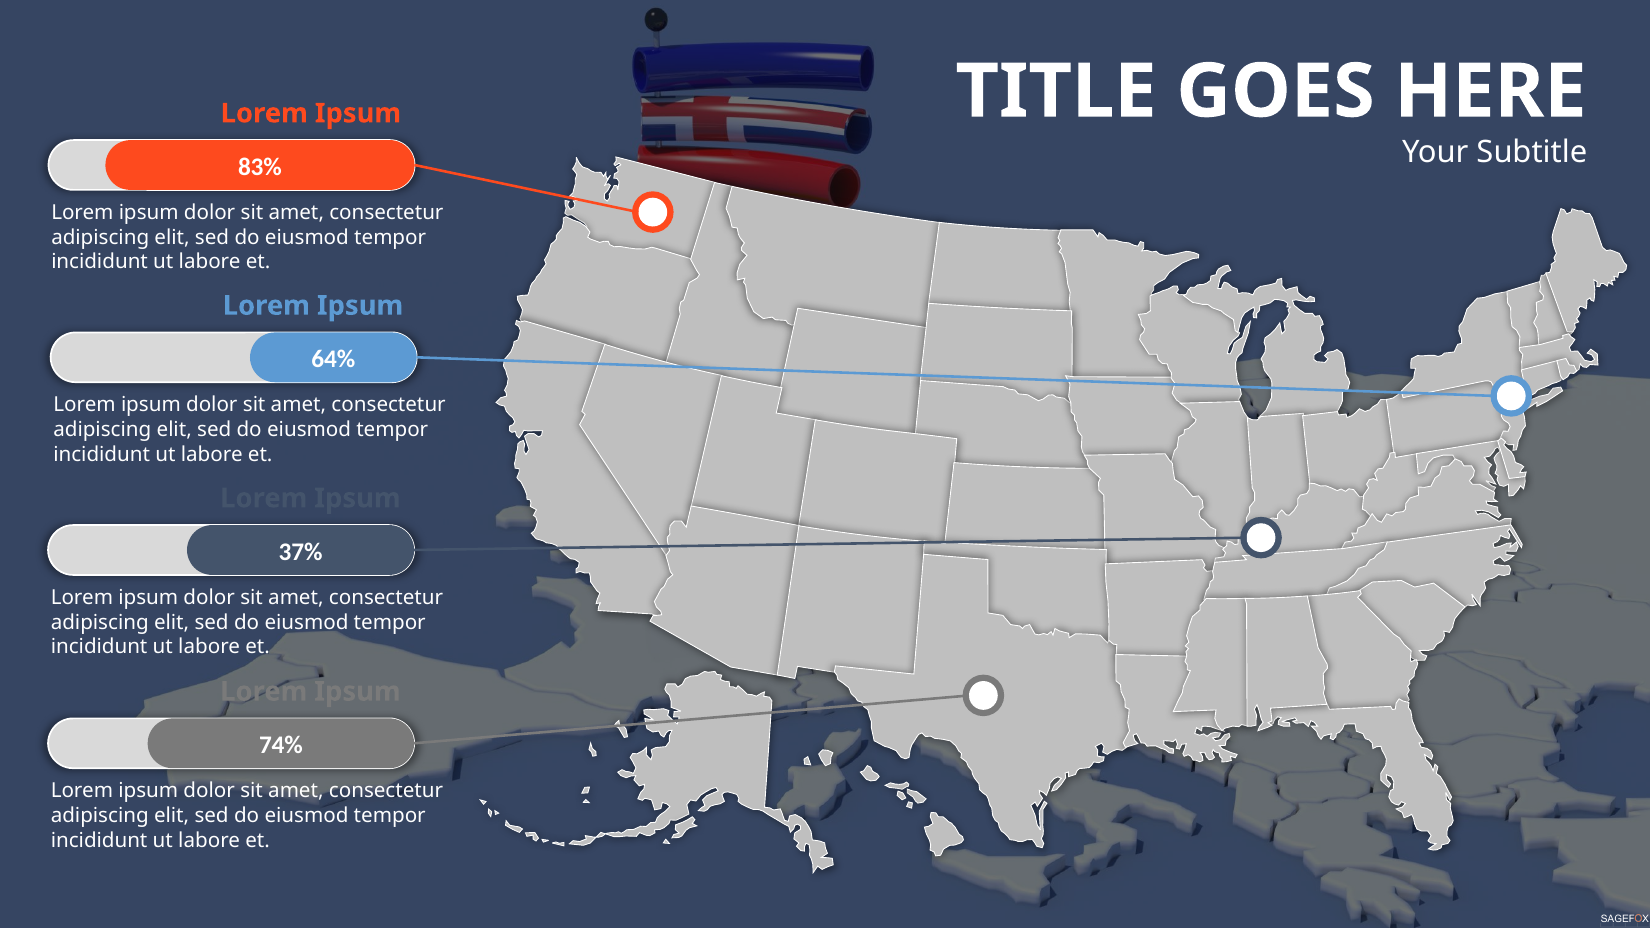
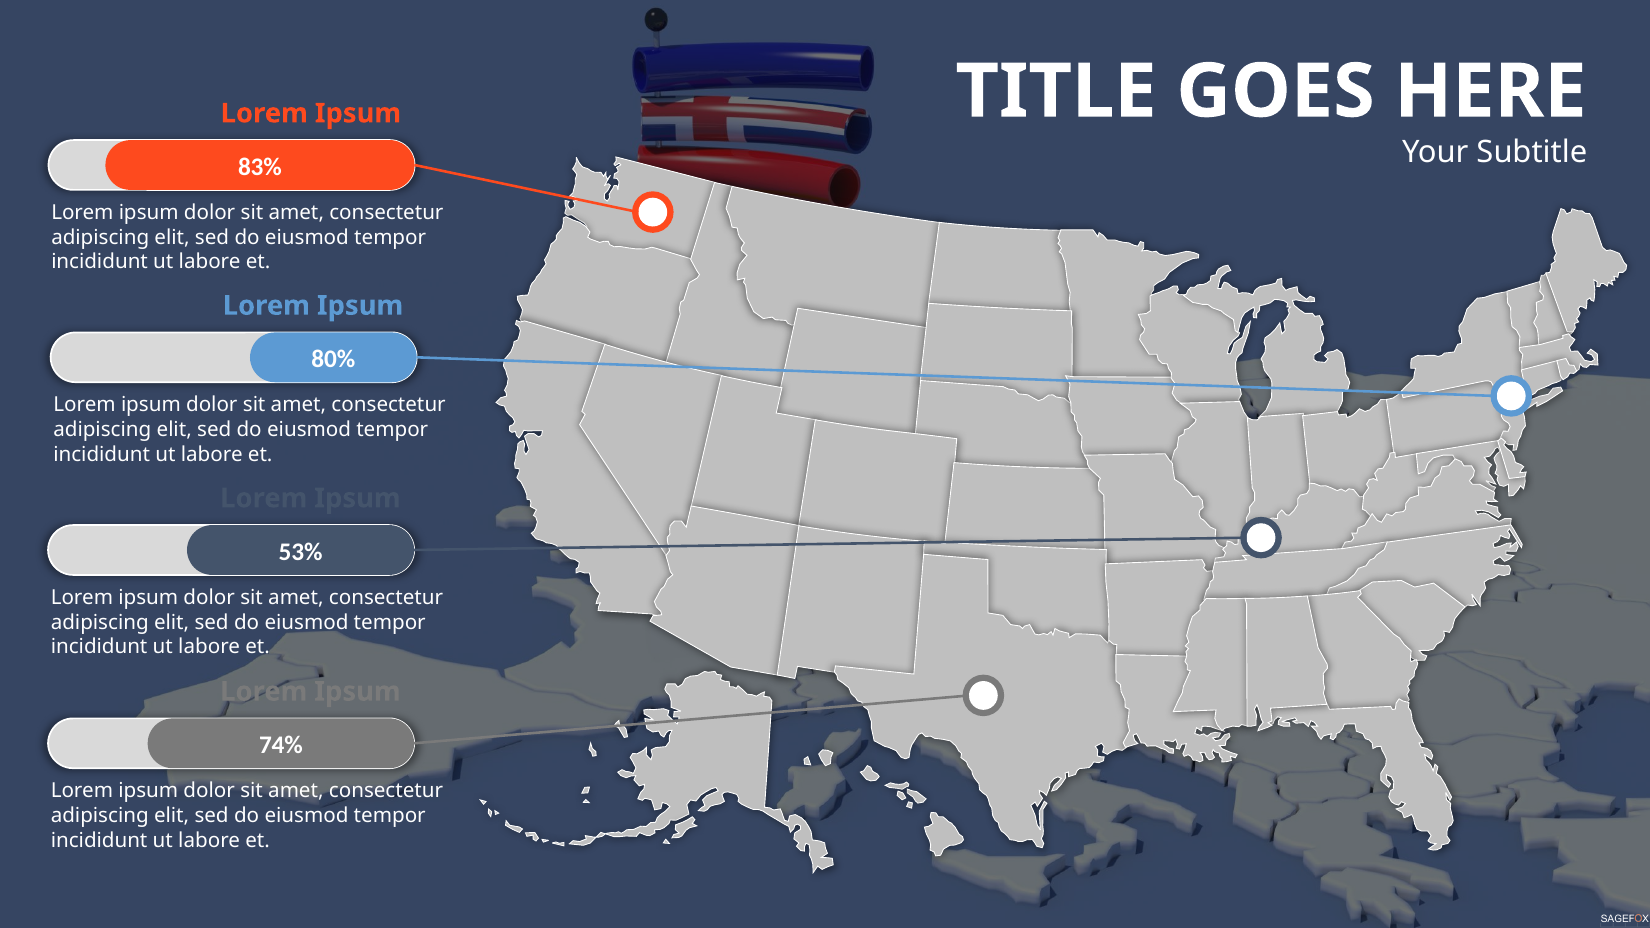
64%: 64% -> 80%
37%: 37% -> 53%
